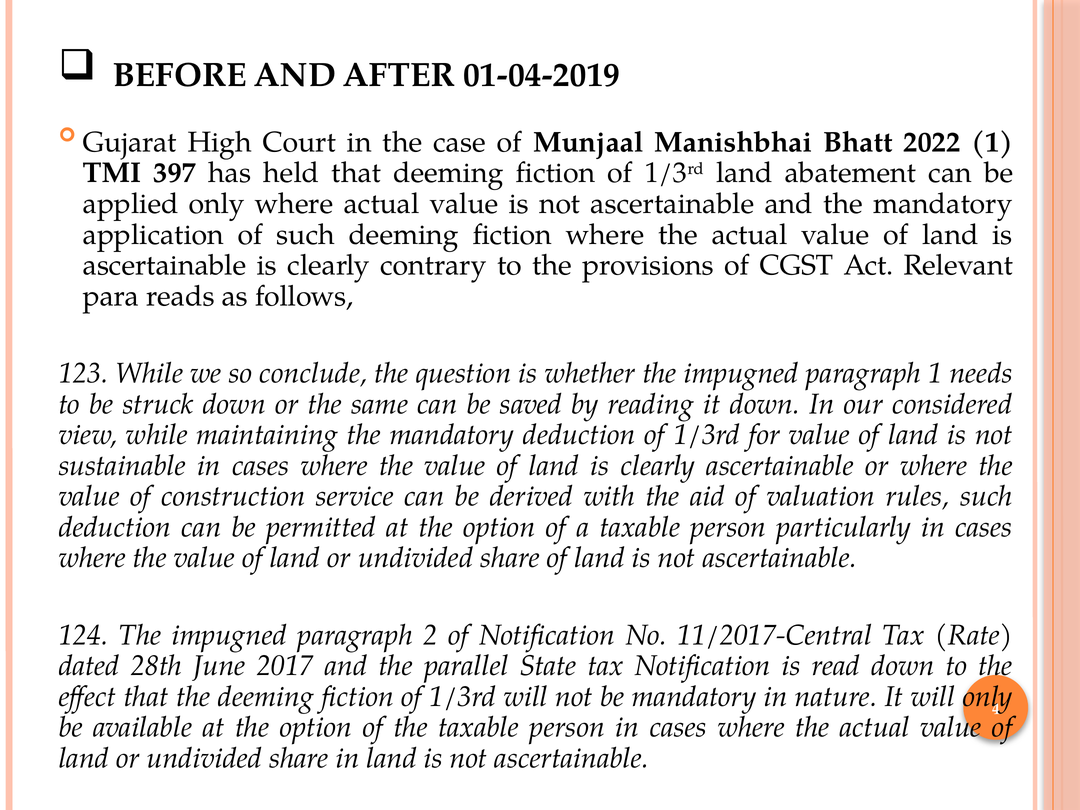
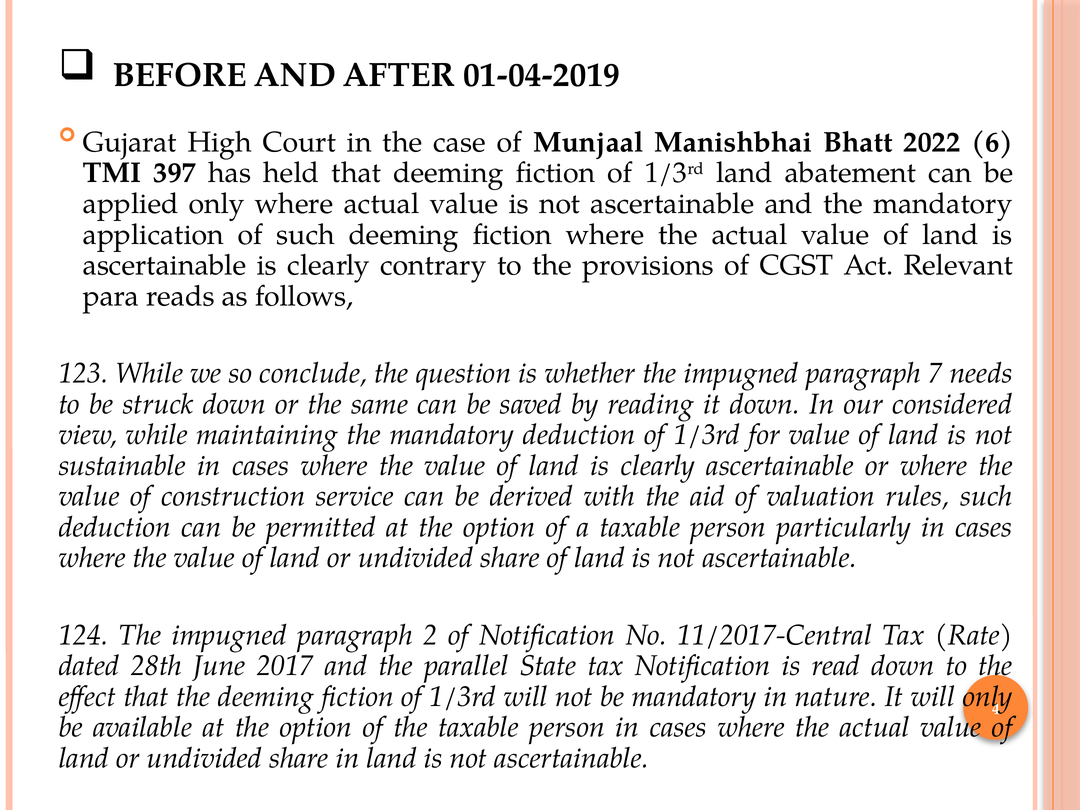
2022 1: 1 -> 6
paragraph 1: 1 -> 7
